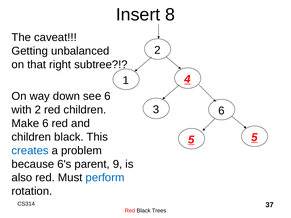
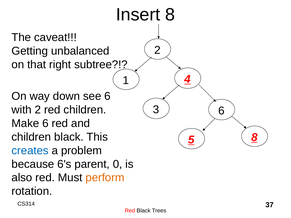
5 5: 5 -> 8
9: 9 -> 0
perform colour: blue -> orange
